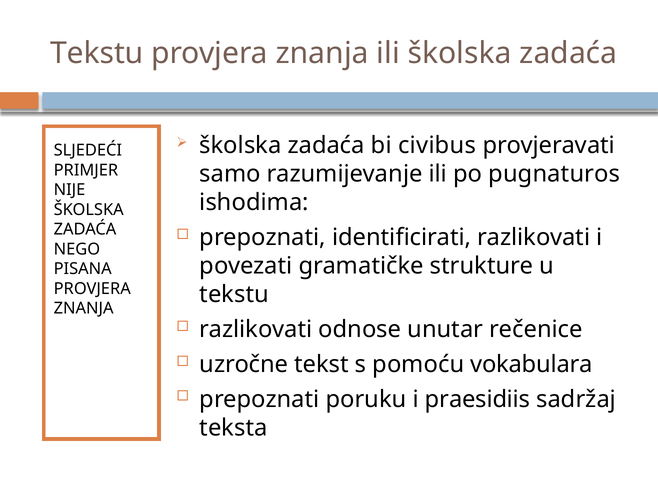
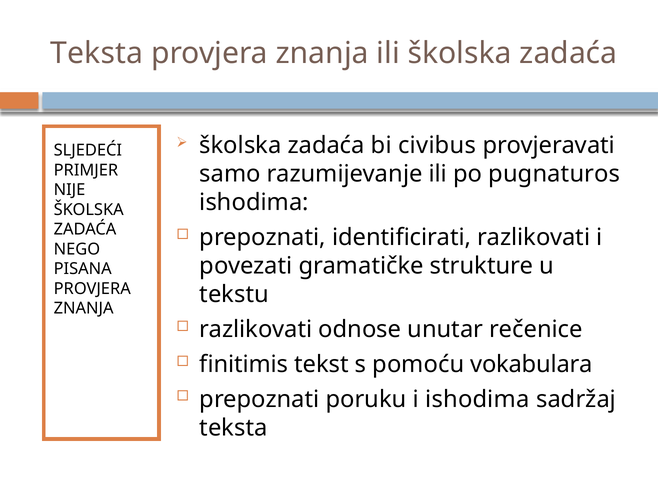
Tekstu at (97, 53): Tekstu -> Teksta
uzročne: uzročne -> finitimis
i praesidiis: praesidiis -> ishodima
